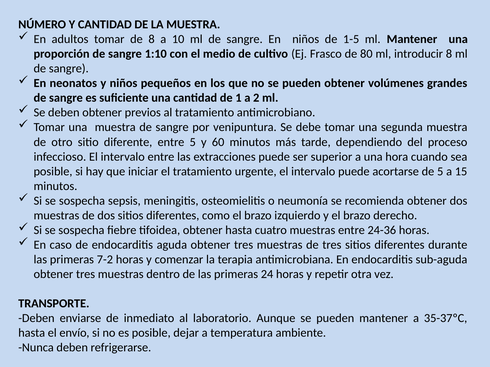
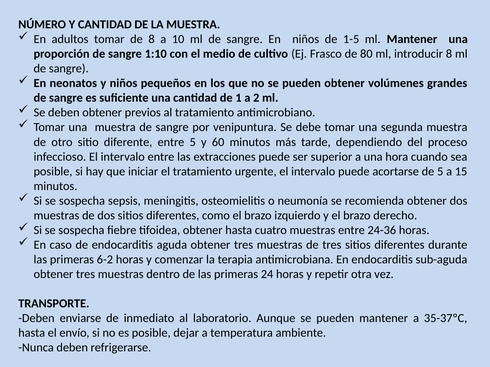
7-2: 7-2 -> 6-2
